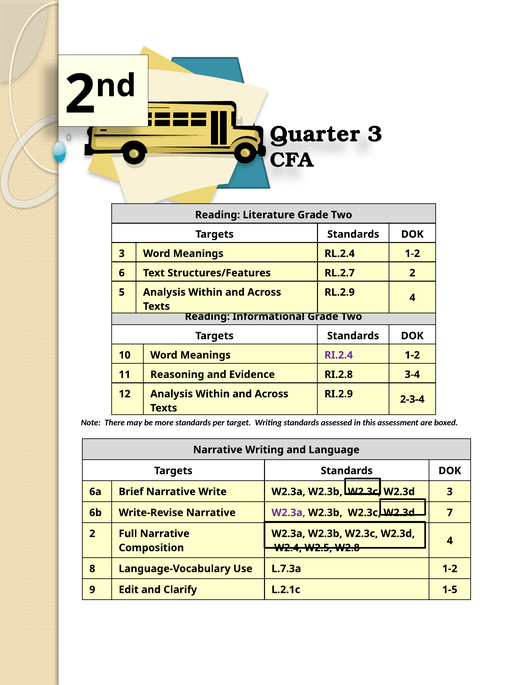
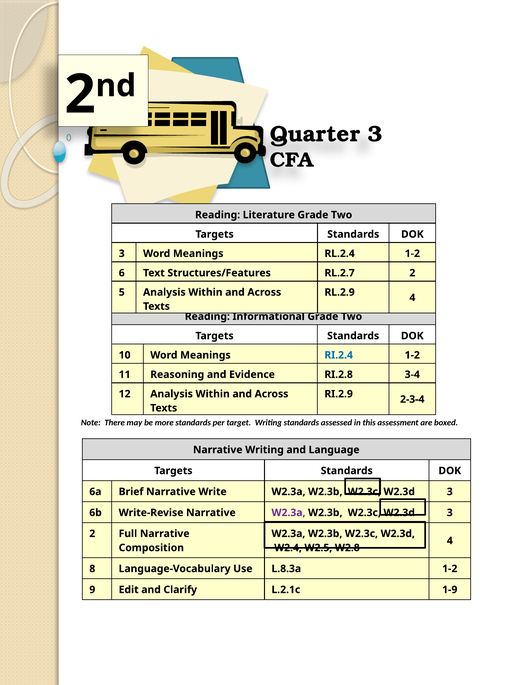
RI.2.4 colour: purple -> blue
7 at (450, 512): 7 -> 3
L.7.3a: L.7.3a -> L.8.3a
1-5: 1-5 -> 1-9
